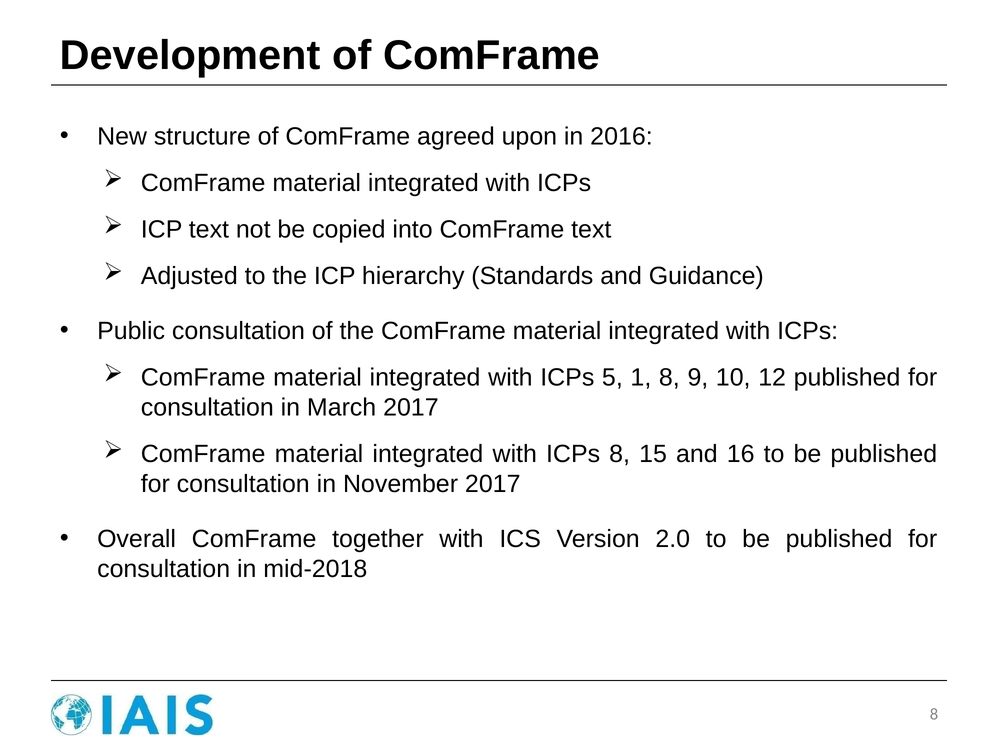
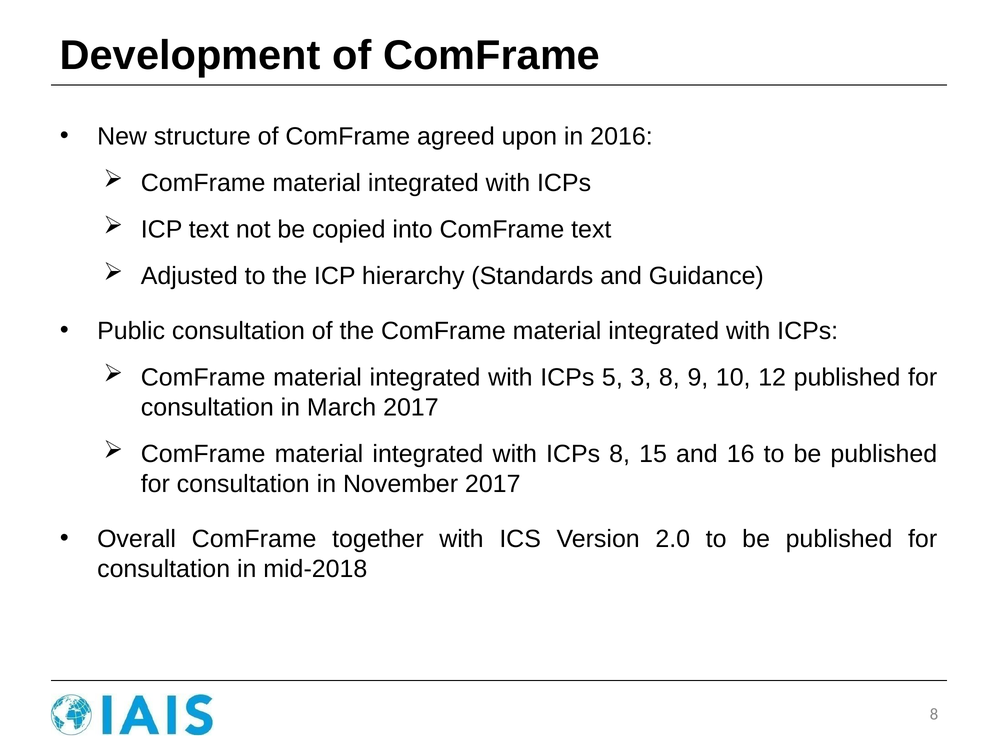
1: 1 -> 3
